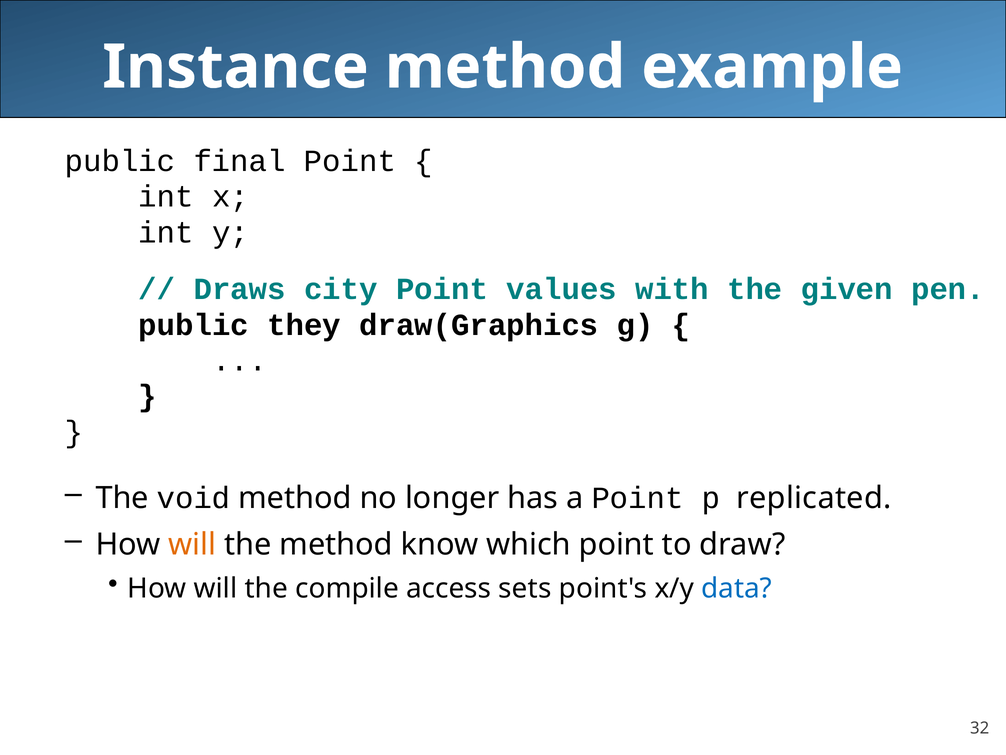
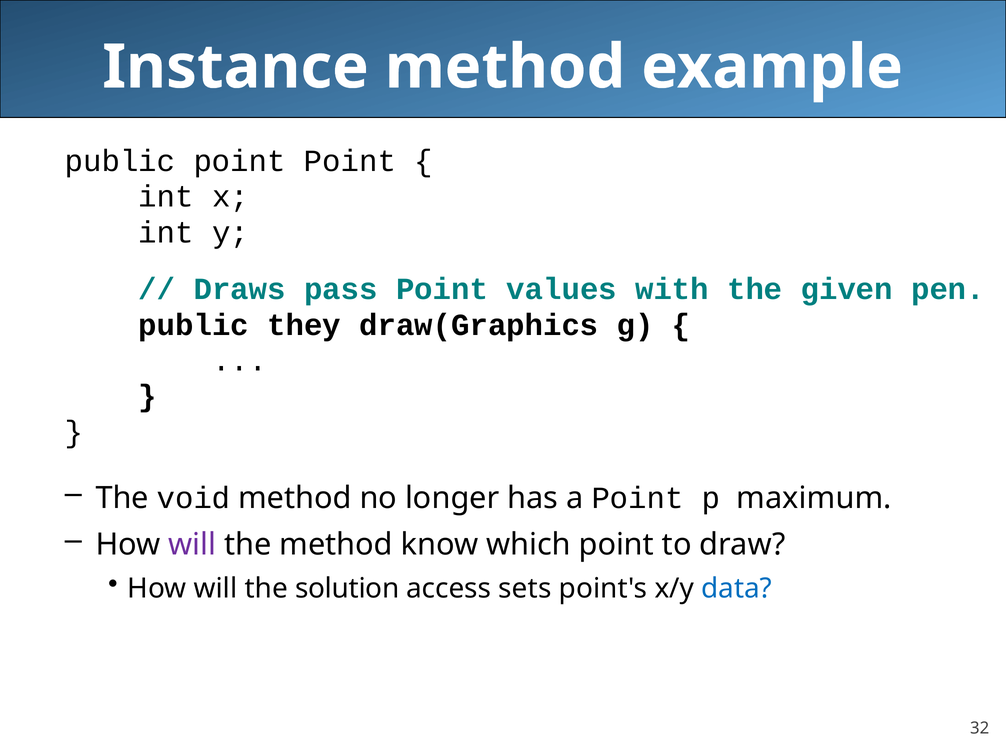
public final: final -> point
city: city -> pass
replicated: replicated -> maximum
will at (192, 544) colour: orange -> purple
compile: compile -> solution
